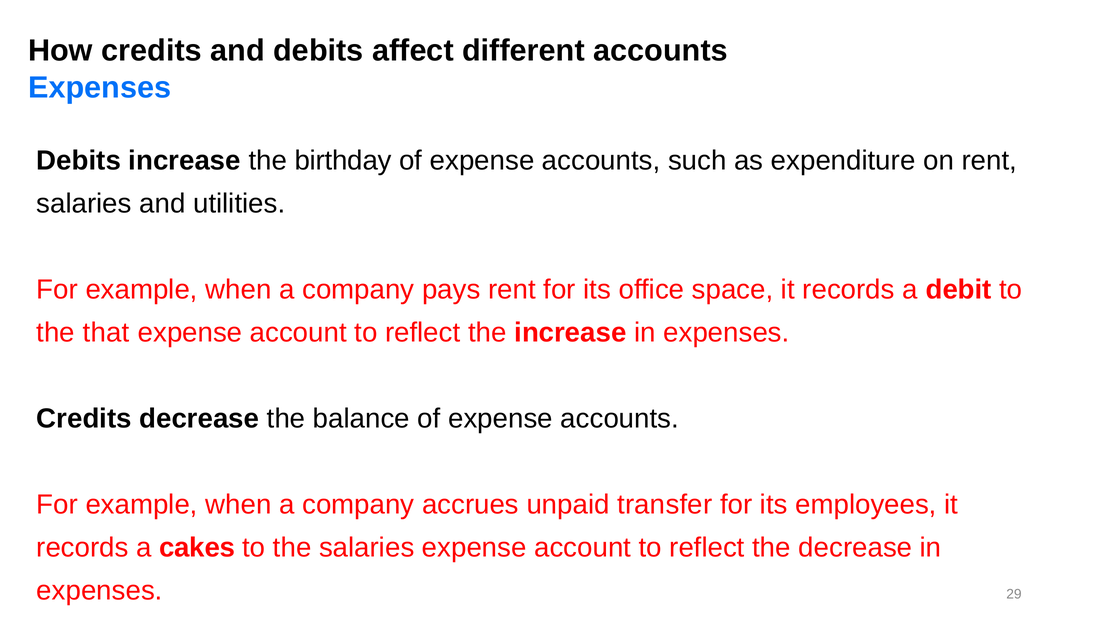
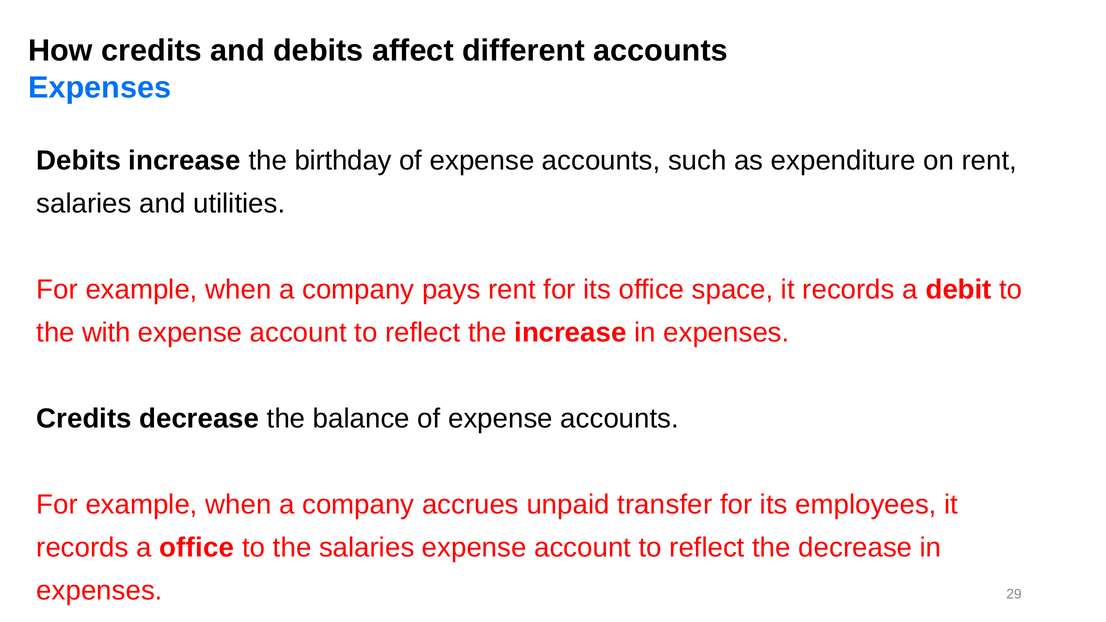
that: that -> with
a cakes: cakes -> office
